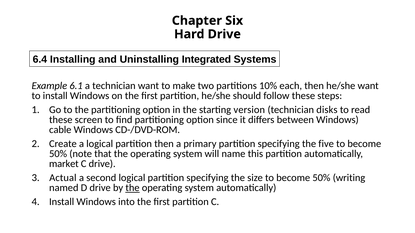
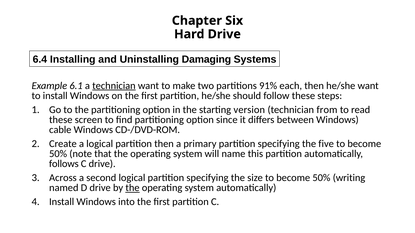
Integrated: Integrated -> Damaging
technician at (114, 86) underline: none -> present
10%: 10% -> 91%
disks: disks -> from
market: market -> follows
Actual: Actual -> Across
